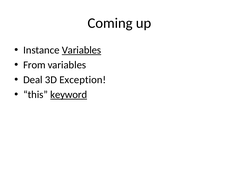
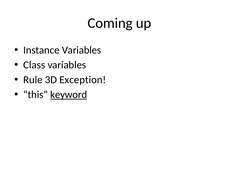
Variables at (82, 50) underline: present -> none
From: From -> Class
Deal: Deal -> Rule
